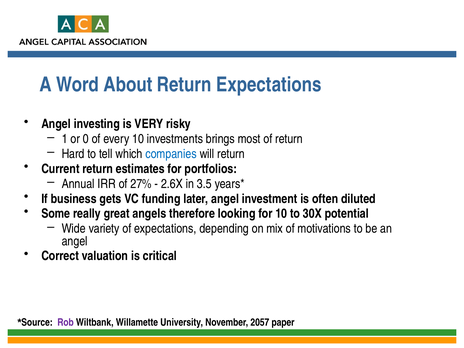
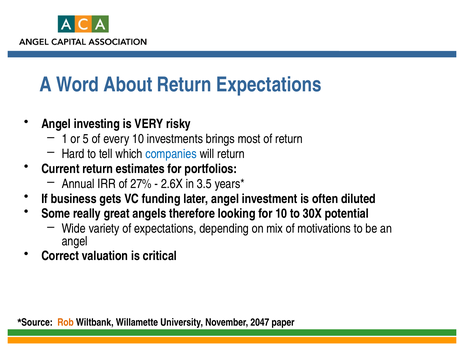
0: 0 -> 5
Rob colour: purple -> orange
2057: 2057 -> 2047
